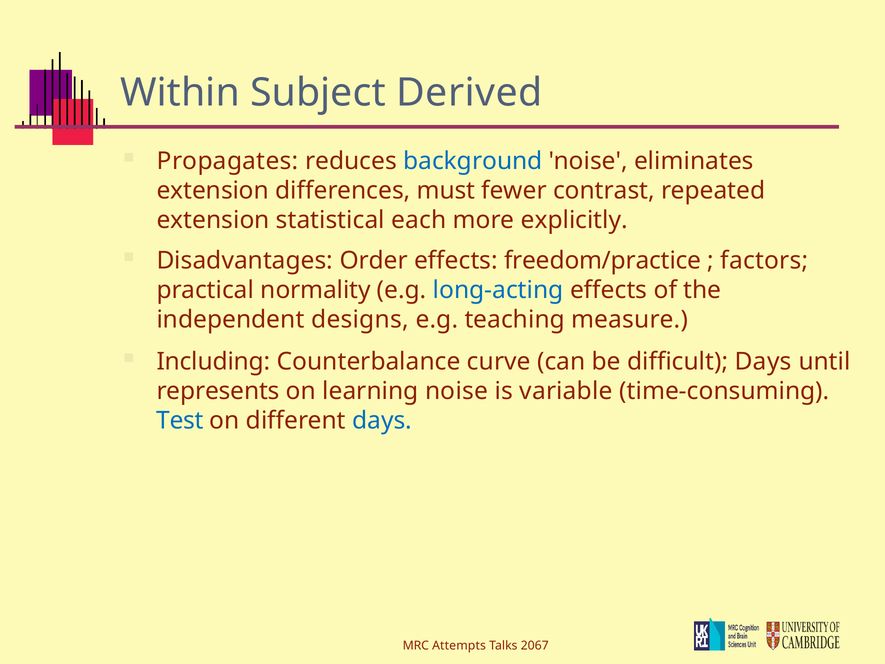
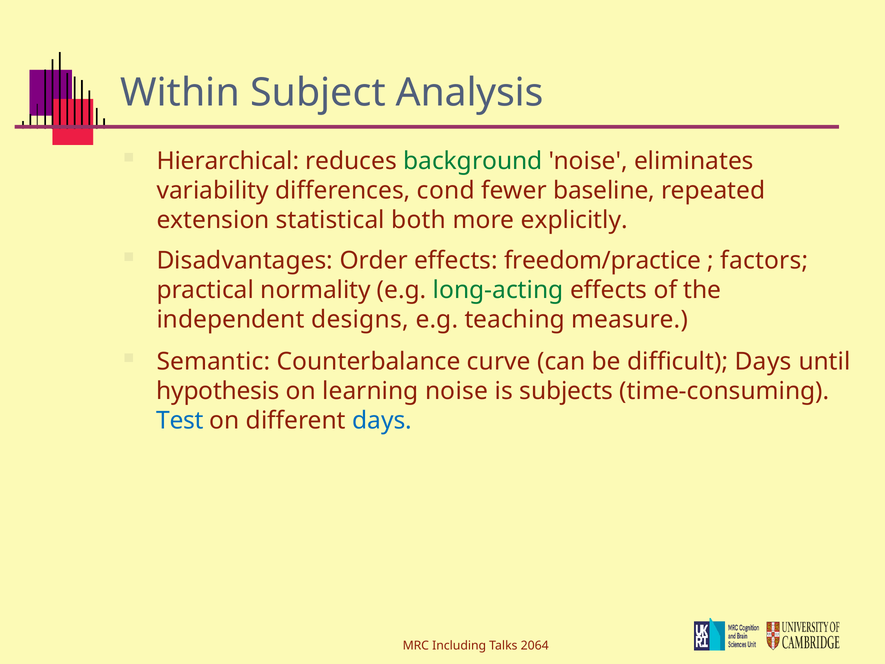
Derived: Derived -> Analysis
Propagates: Propagates -> Hierarchical
background colour: blue -> green
extension at (213, 191): extension -> variability
must: must -> cond
contrast: contrast -> baseline
each: each -> both
long-acting colour: blue -> green
Including: Including -> Semantic
represents: represents -> hypothesis
variable: variable -> subjects
Attempts: Attempts -> Including
2067: 2067 -> 2064
